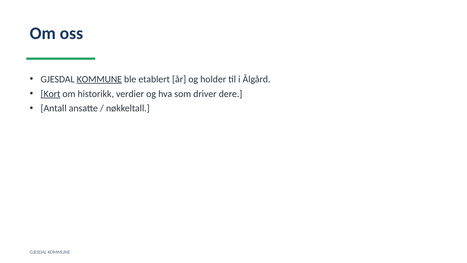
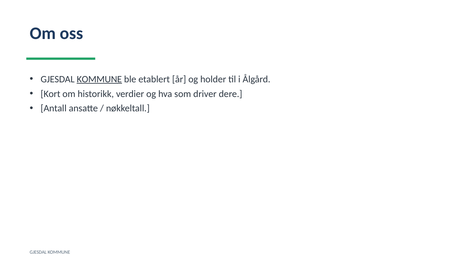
Kort underline: present -> none
